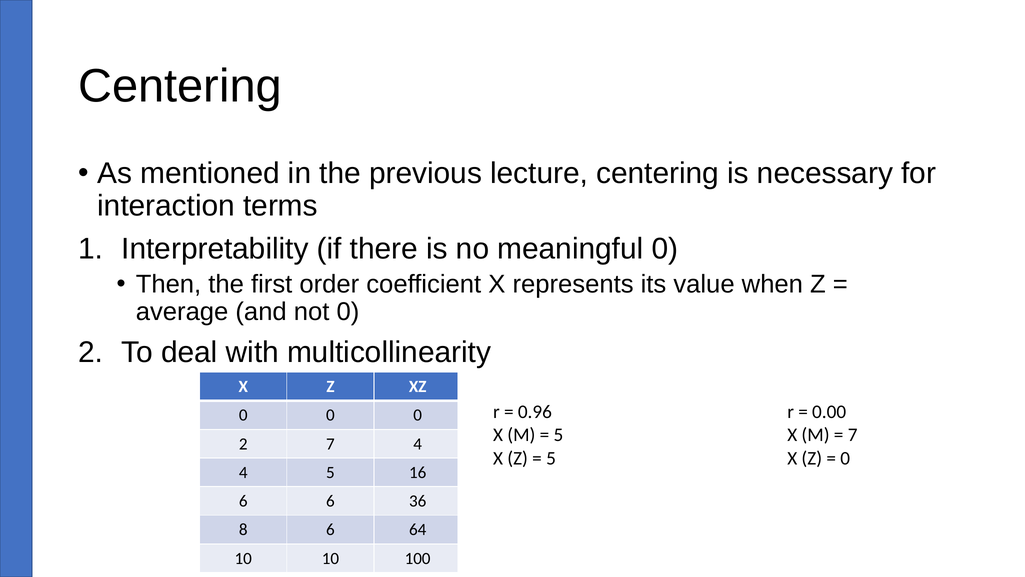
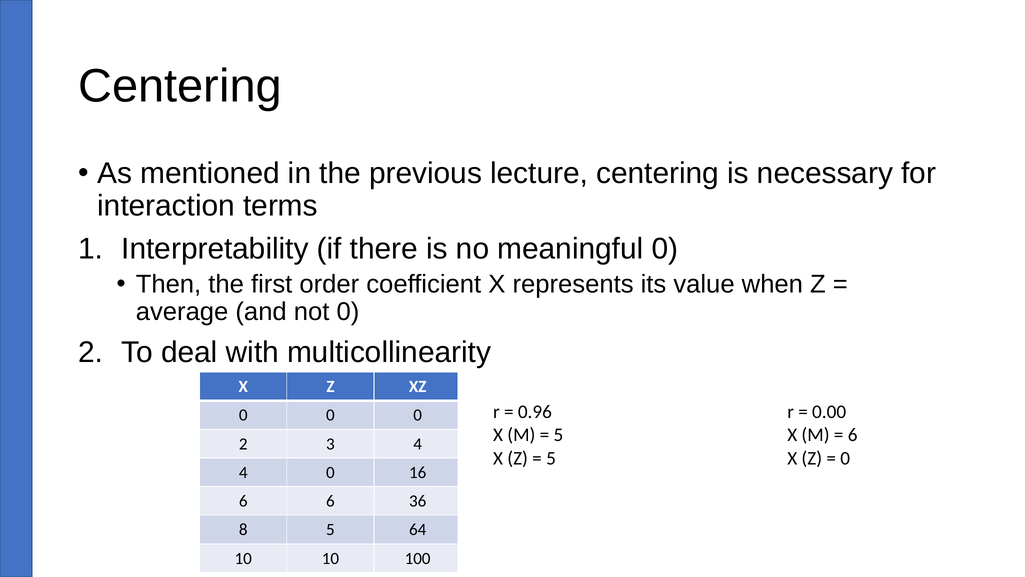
7 at (853, 435): 7 -> 6
2 7: 7 -> 3
4 5: 5 -> 0
8 6: 6 -> 5
